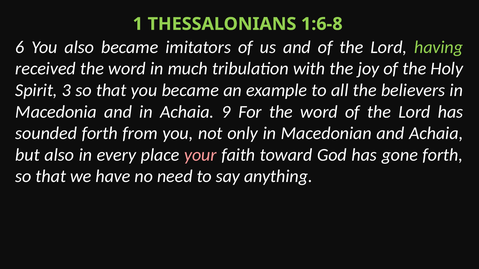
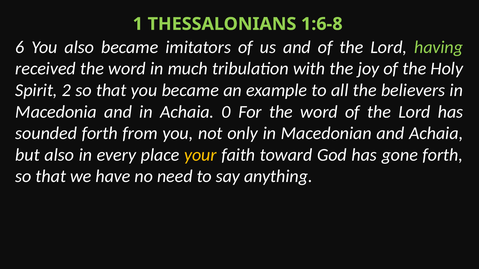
3: 3 -> 2
9: 9 -> 0
your colour: pink -> yellow
